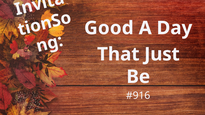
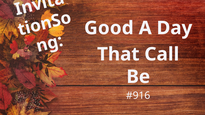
Just: Just -> Call
